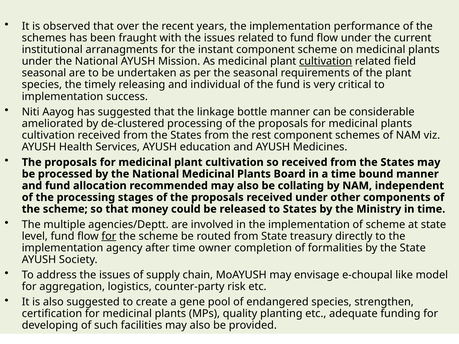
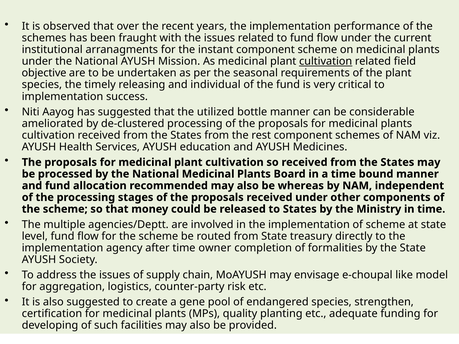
seasonal at (44, 73): seasonal -> objective
linkage: linkage -> utilized
collating: collating -> whereas
for at (109, 236) underline: present -> none
